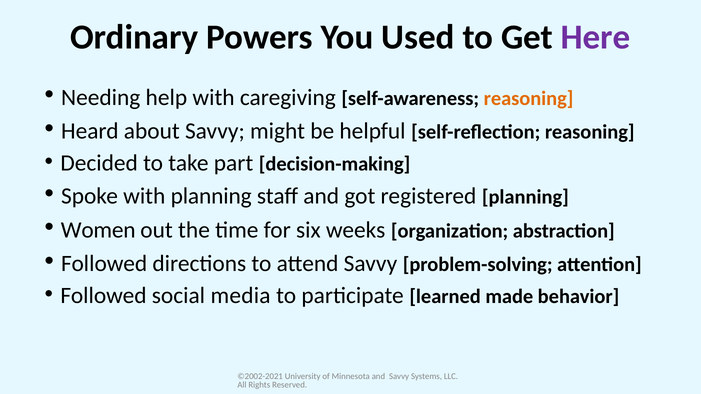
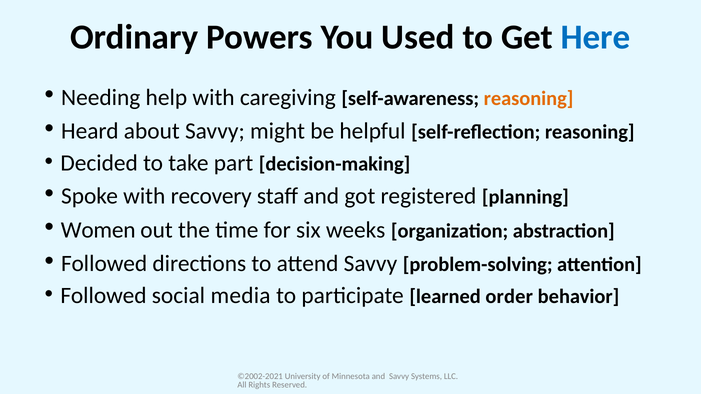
Here colour: purple -> blue
with planning: planning -> recovery
made: made -> order
